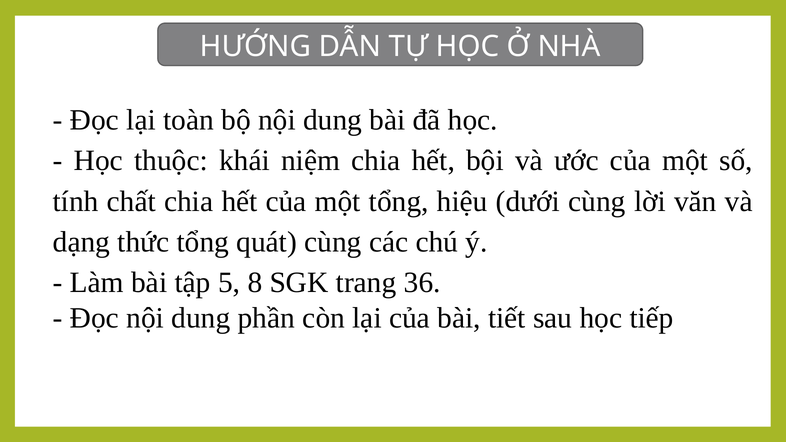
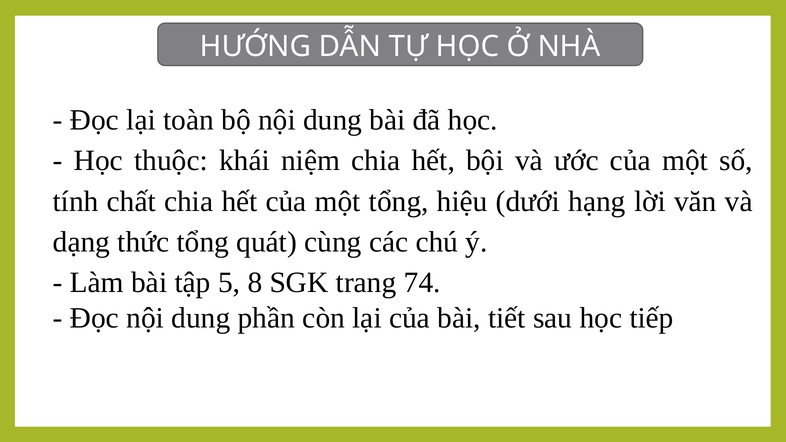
dưới cùng: cùng -> hạng
36: 36 -> 74
